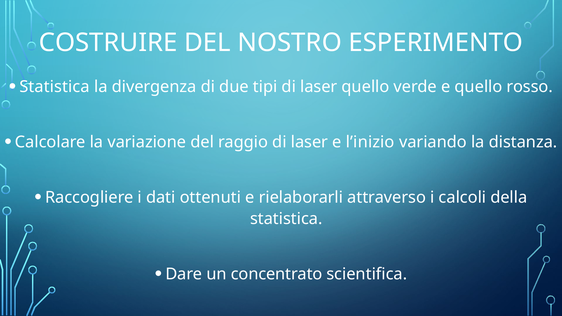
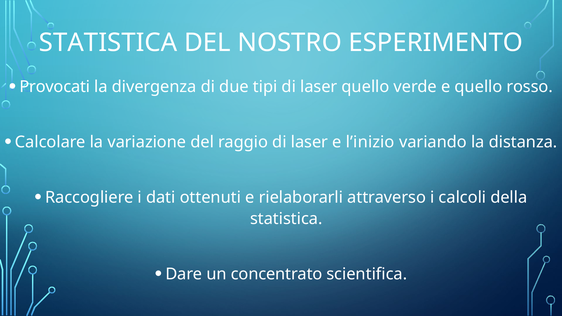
COSTRUIRE at (108, 43): COSTRUIRE -> STATISTICA
Statistica at (55, 87): Statistica -> Provocati
